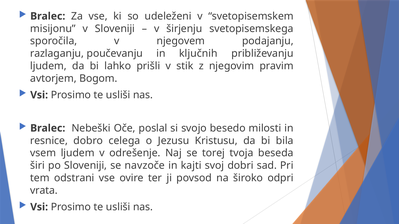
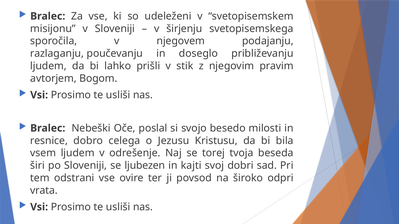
ključnih: ključnih -> doseglo
navzoče: navzoče -> ljubezen
